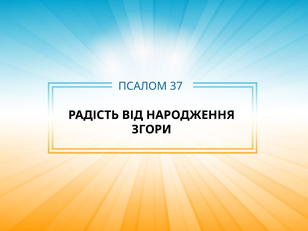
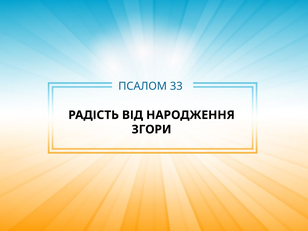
37: 37 -> 33
